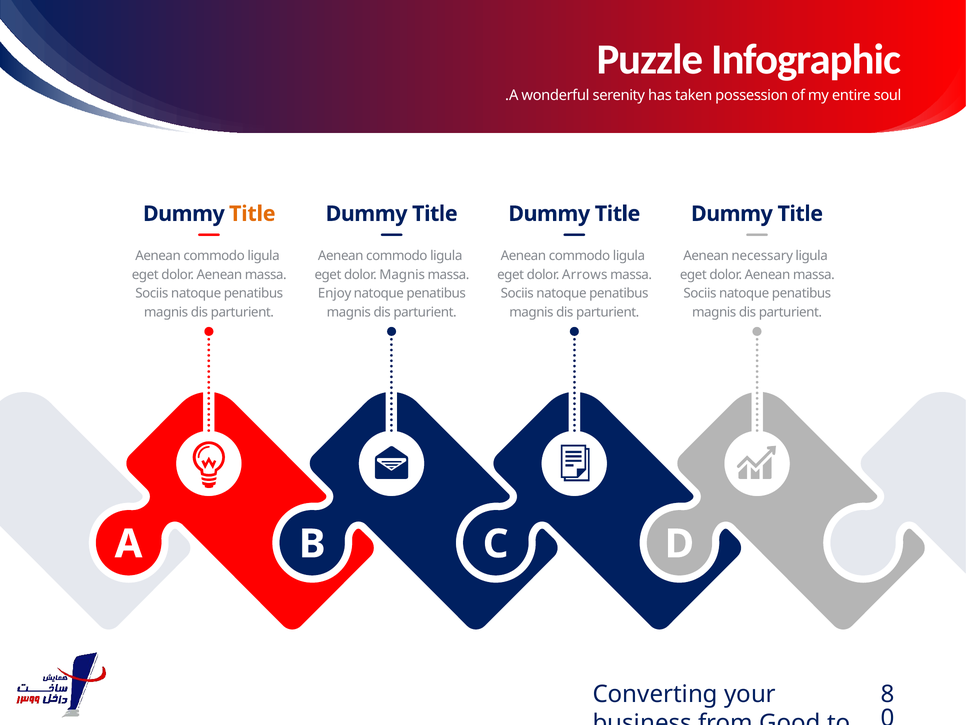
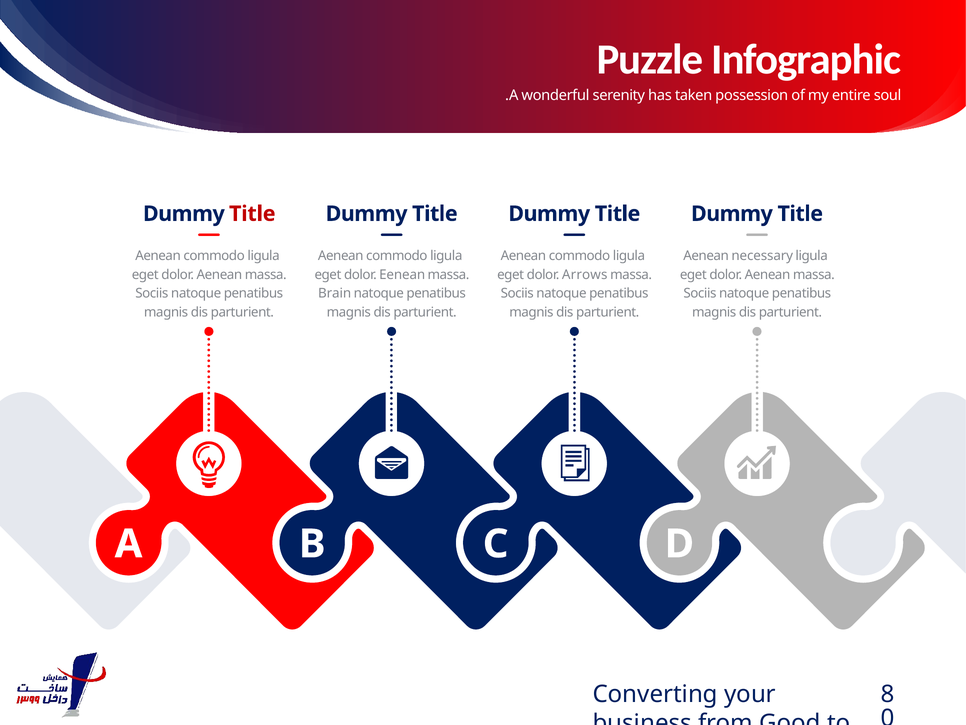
Title at (252, 214) colour: orange -> red
dolor Magnis: Magnis -> Eenean
Enjoy: Enjoy -> Brain
